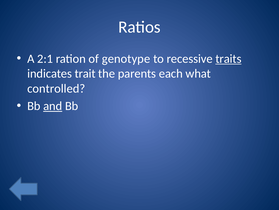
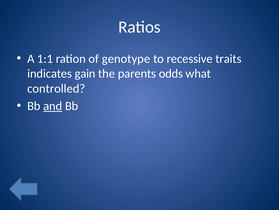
2:1: 2:1 -> 1:1
traits underline: present -> none
trait: trait -> gain
each: each -> odds
